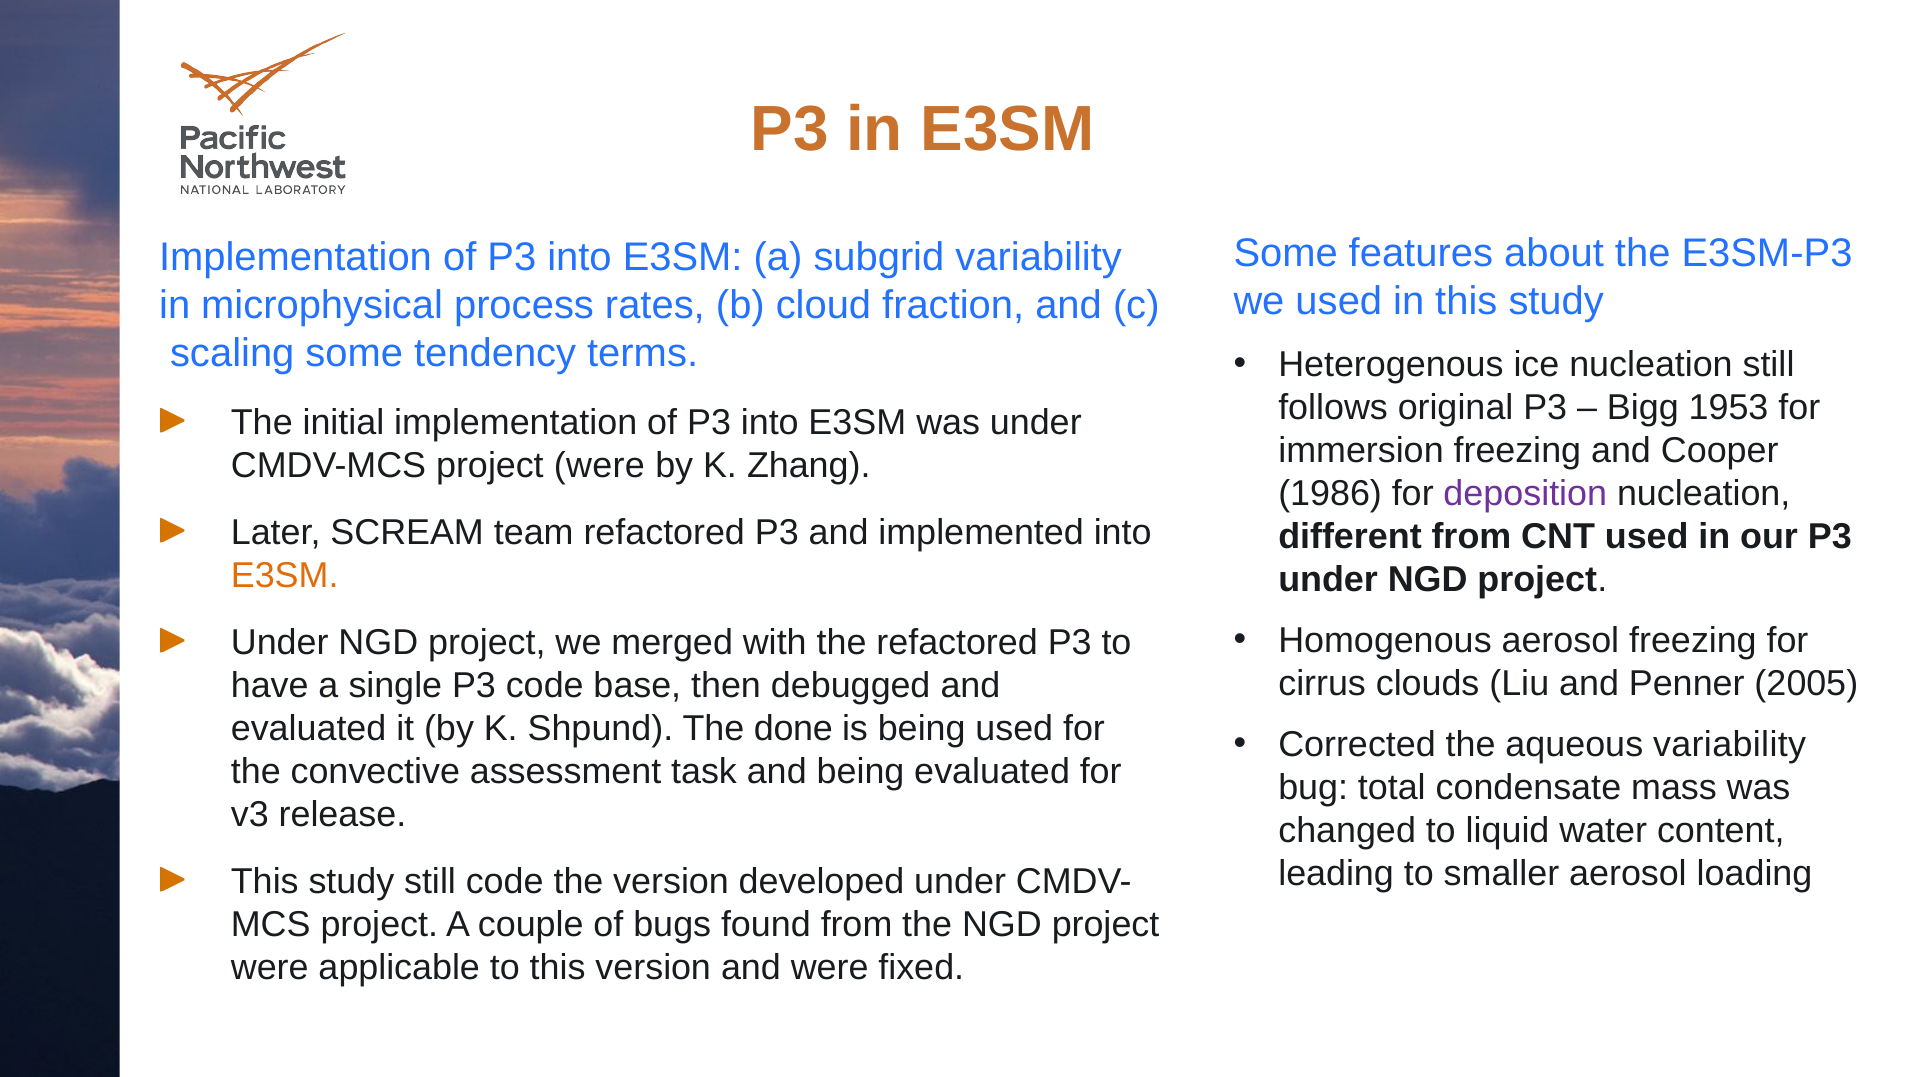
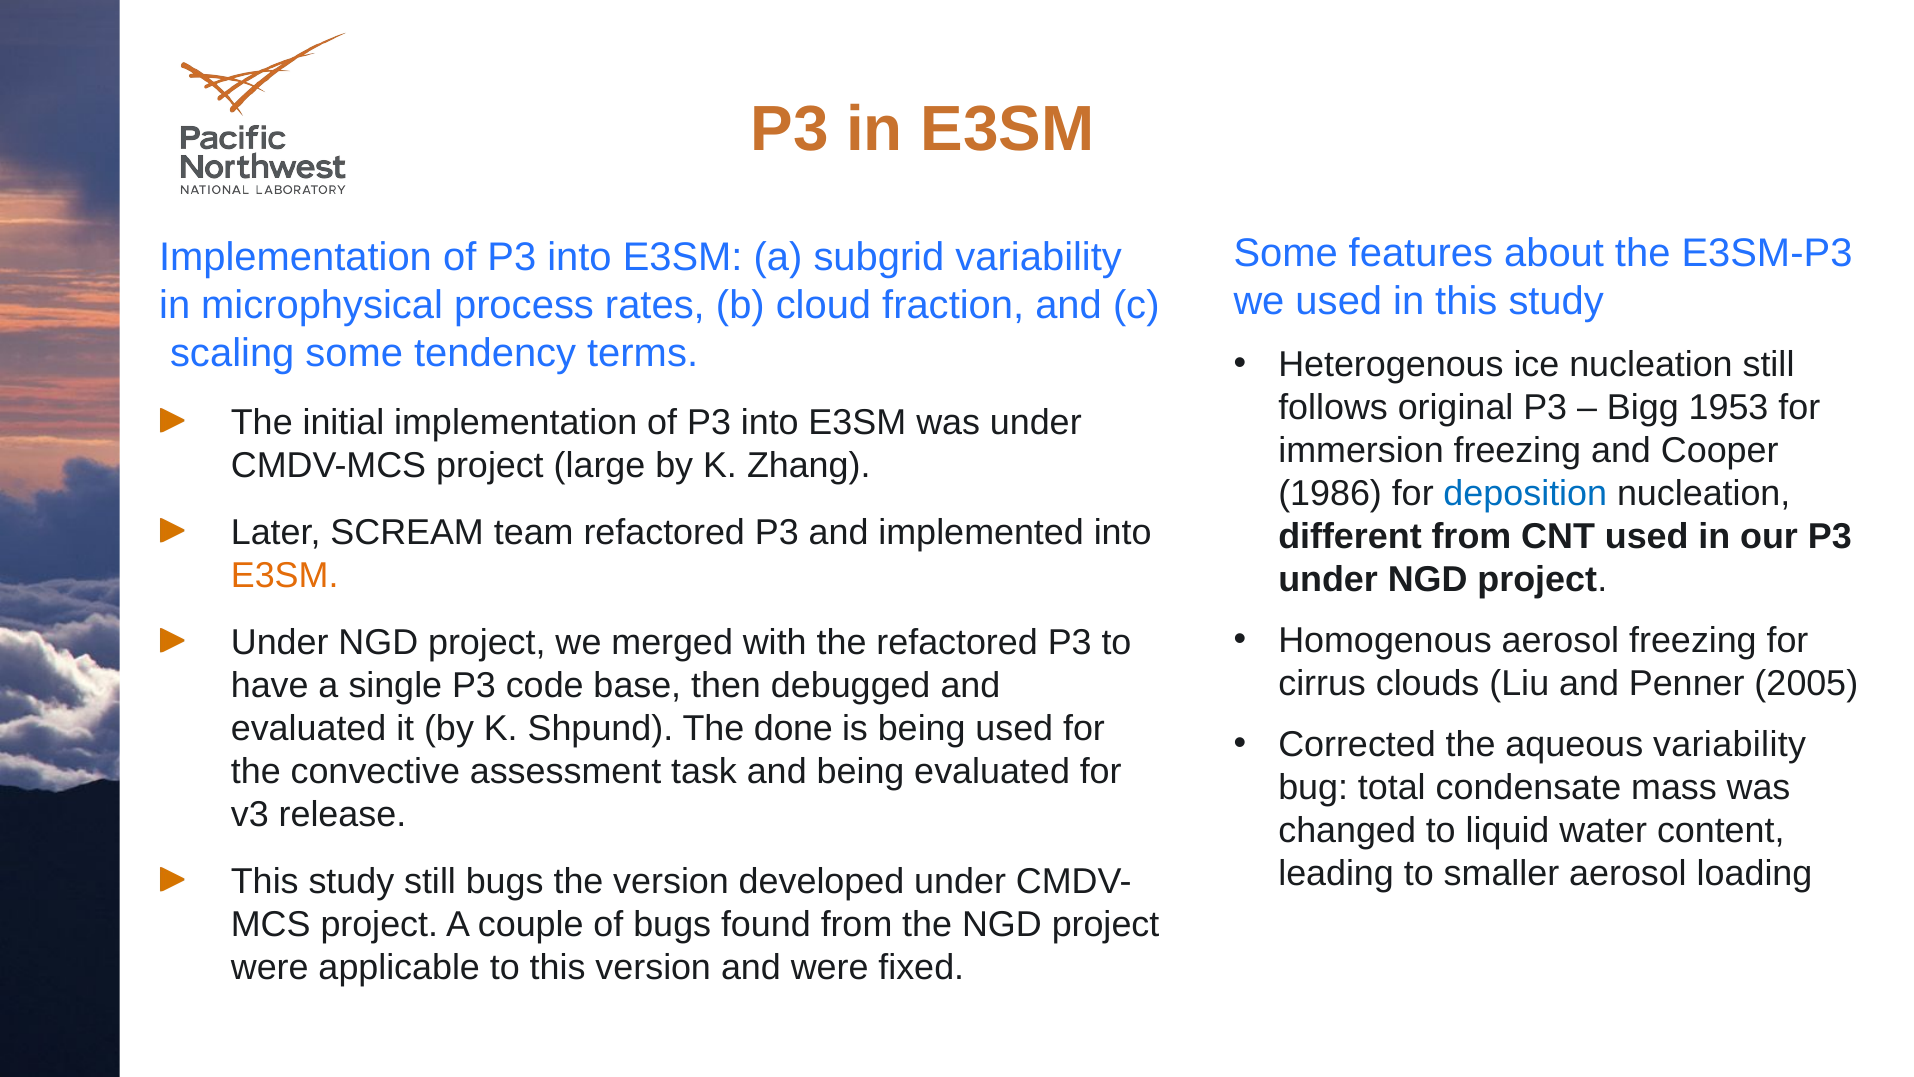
CMDV-MCS project were: were -> large
deposition colour: purple -> blue
still code: code -> bugs
